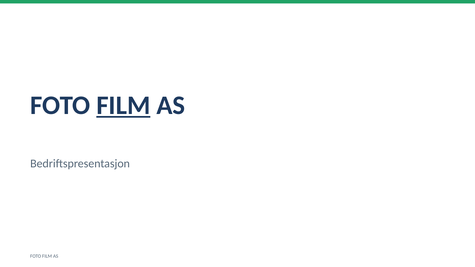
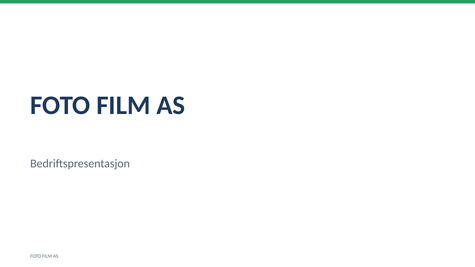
FILM at (123, 105) underline: present -> none
